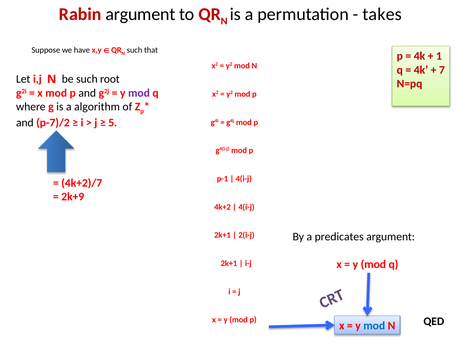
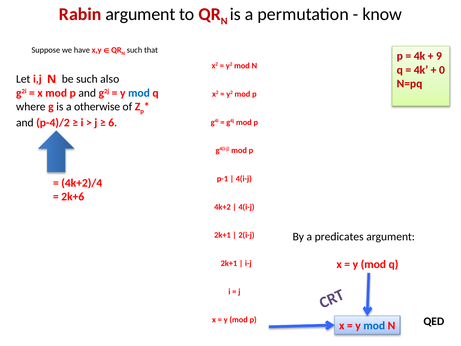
takes: takes -> know
1: 1 -> 9
7: 7 -> 0
root: root -> also
mod at (139, 93) colour: purple -> blue
algorithm: algorithm -> otherwise
p-7)/2: p-7)/2 -> p-4)/2
5: 5 -> 6
4k+2)/7: 4k+2)/7 -> 4k+2)/4
2k+9: 2k+9 -> 2k+6
